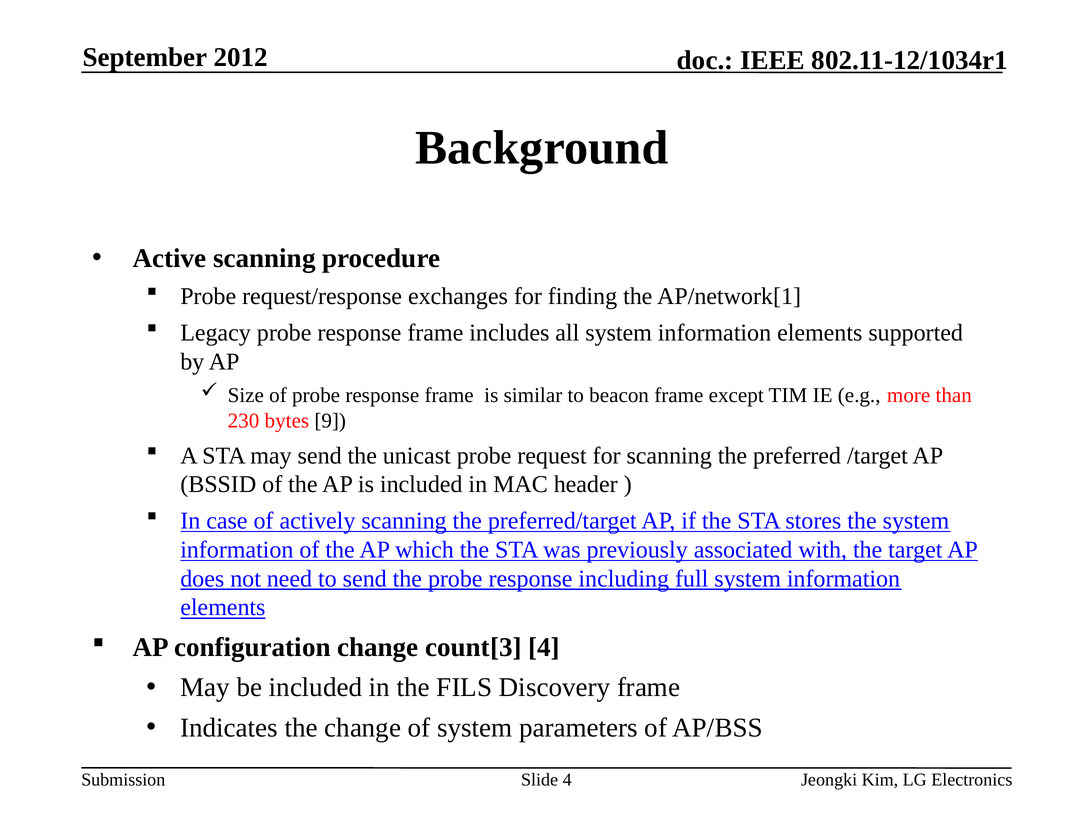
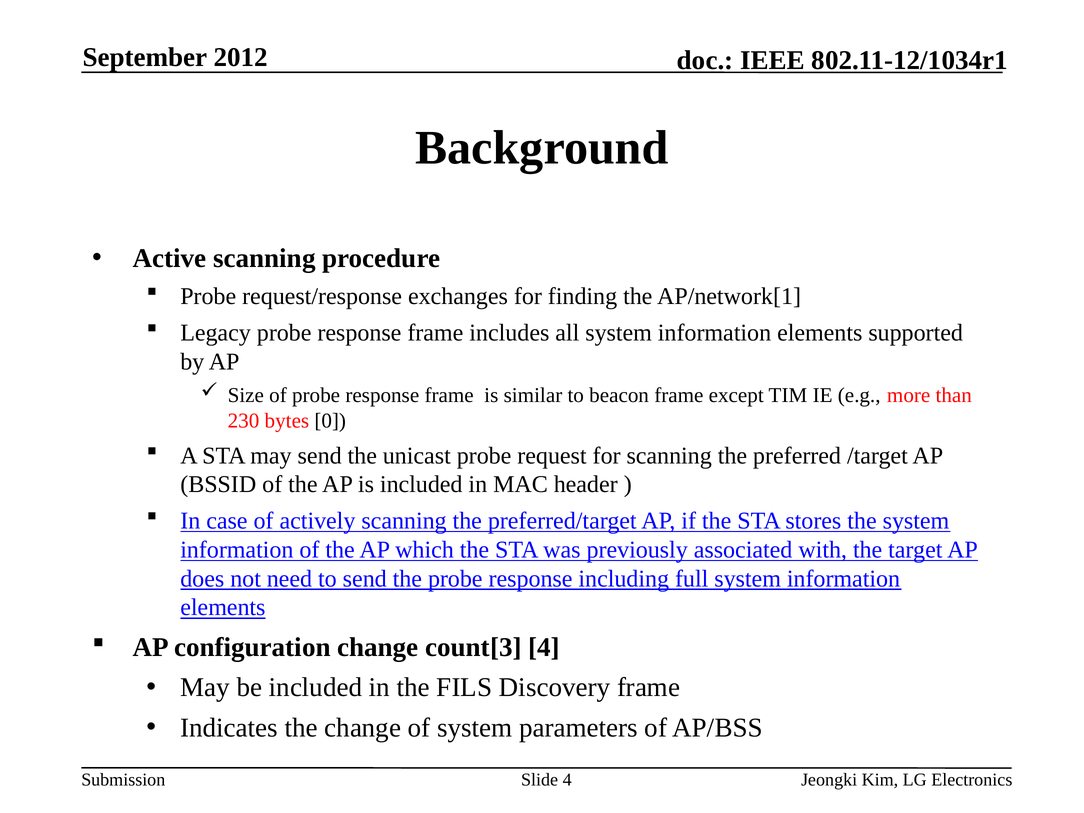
9: 9 -> 0
